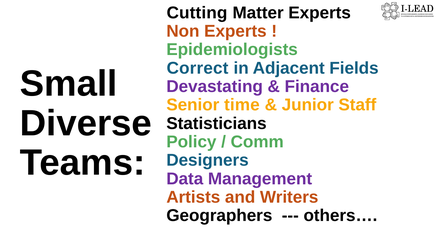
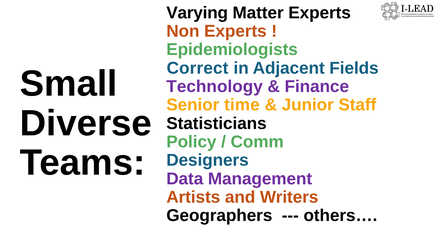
Cutting: Cutting -> Varying
Devastating: Devastating -> Technology
